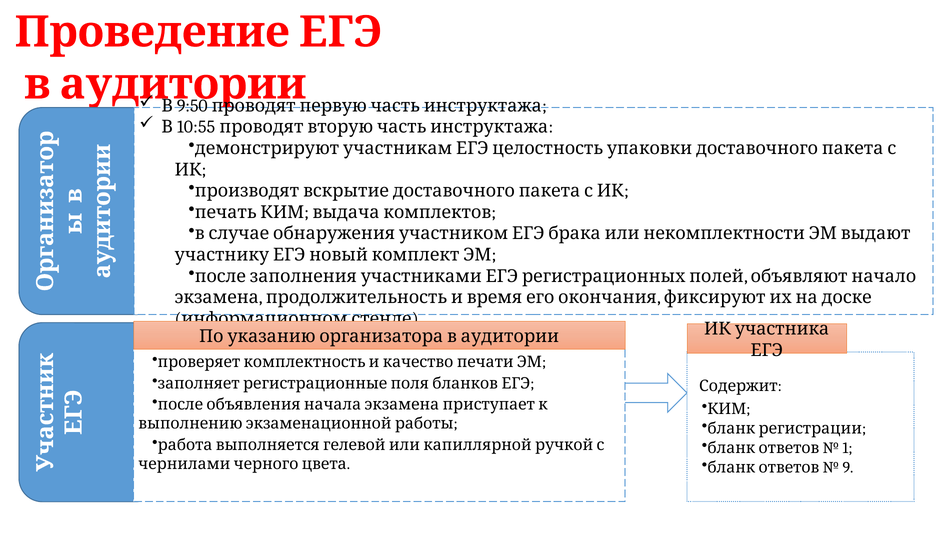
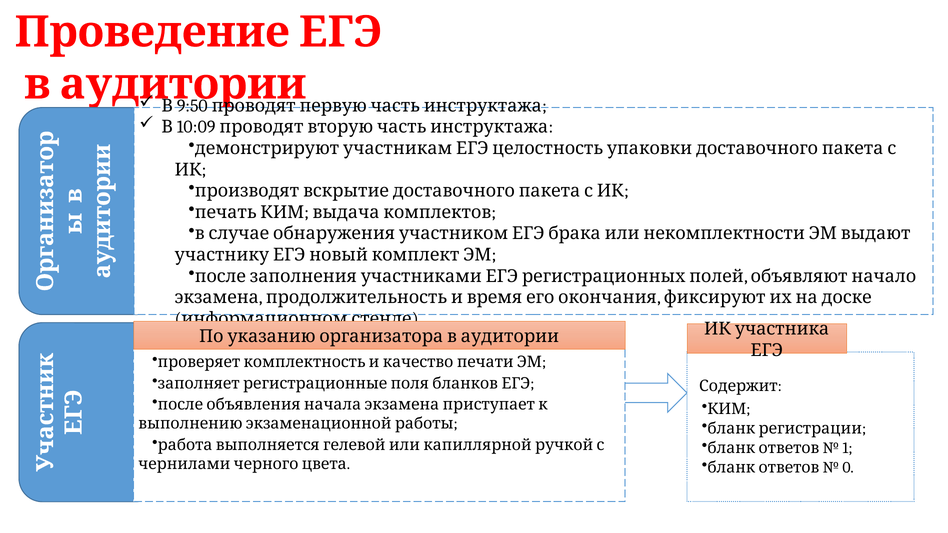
10:55: 10:55 -> 10:09
9: 9 -> 0
